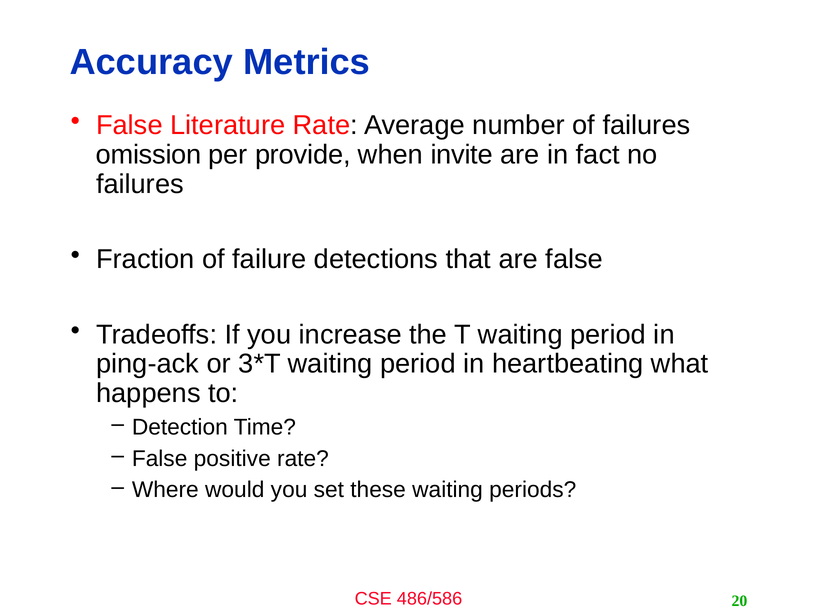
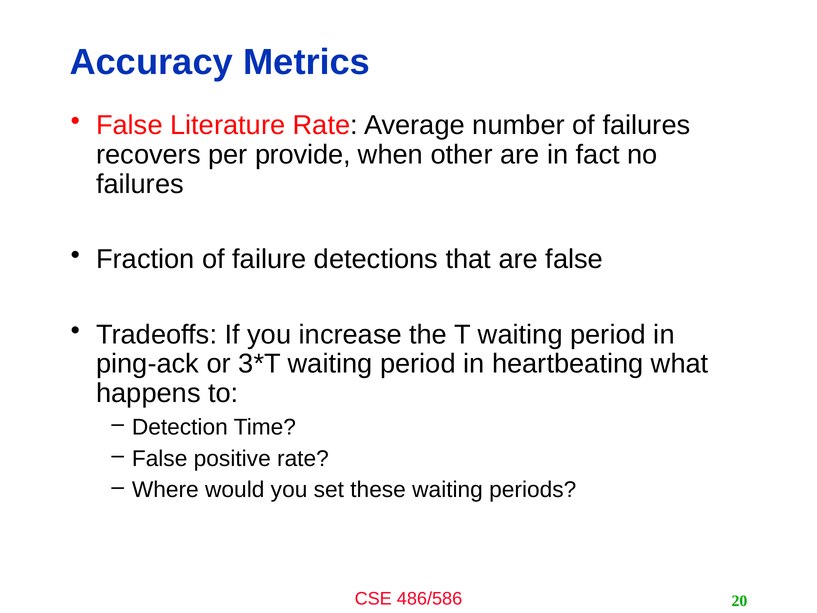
omission: omission -> recovers
invite: invite -> other
